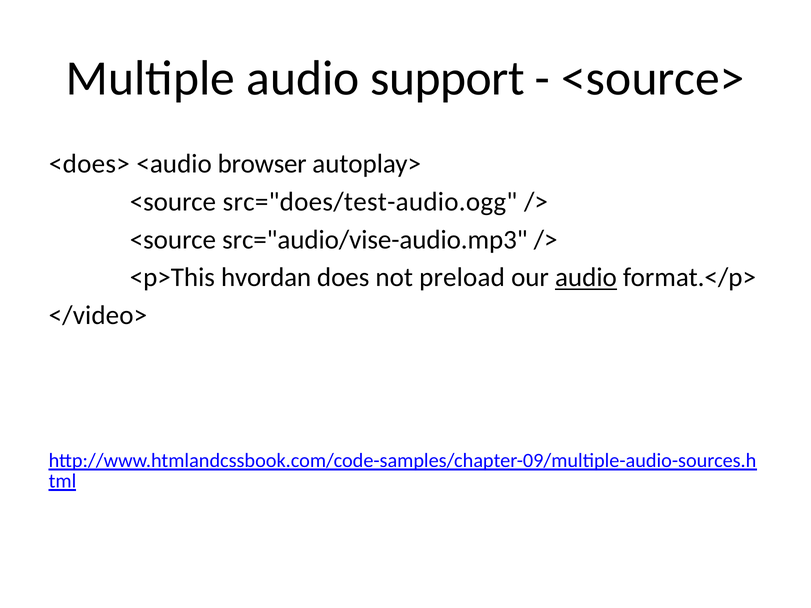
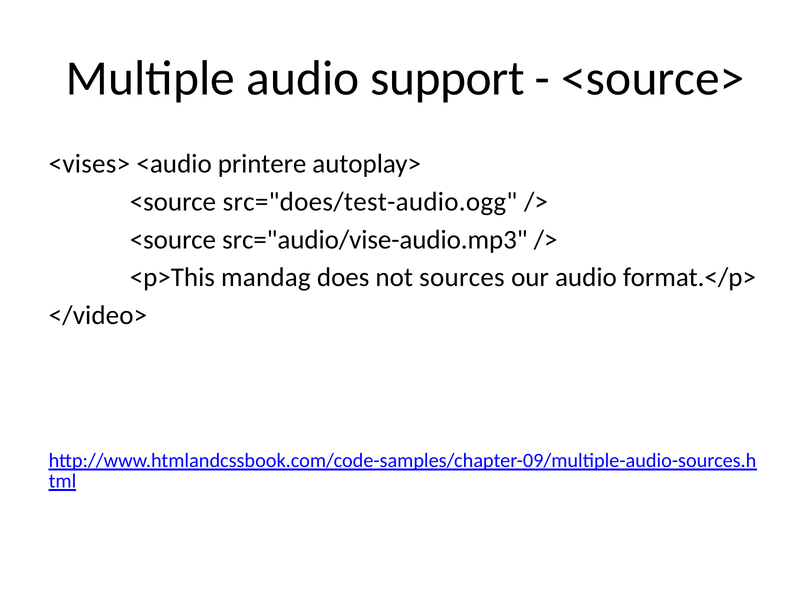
<does>: <does> -> <vises>
browser: browser -> printere
hvordan: hvordan -> mandag
preload: preload -> sources
audio at (586, 278) underline: present -> none
